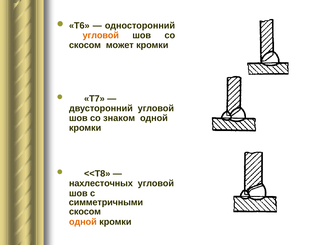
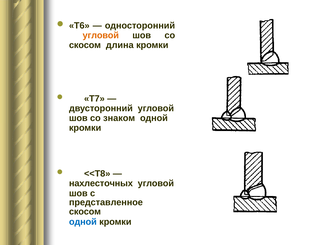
может: может -> длина
симметричными: симметричными -> представленное
одной at (83, 221) colour: orange -> blue
